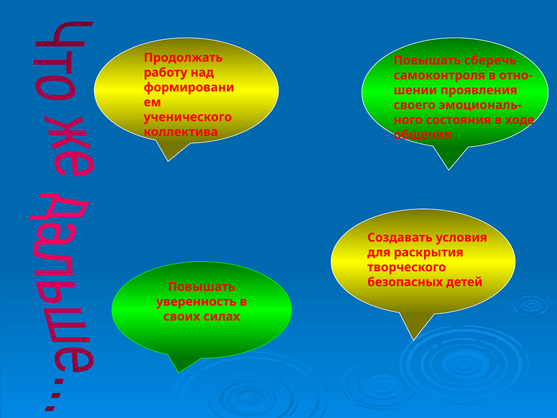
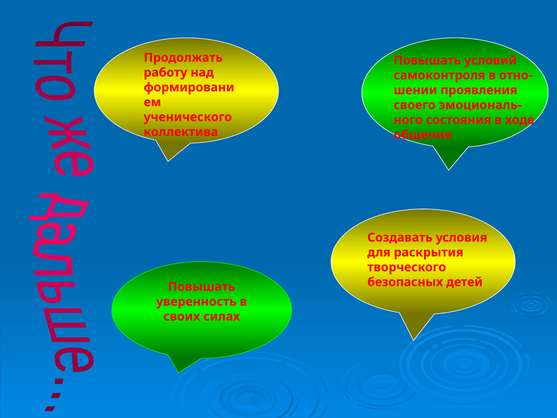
сберечь: сберечь -> условий
